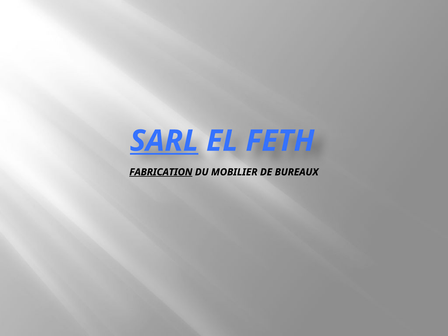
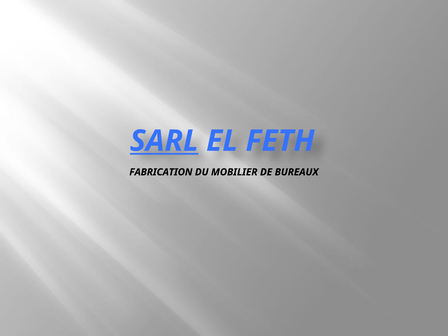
FABRICATION underline: present -> none
